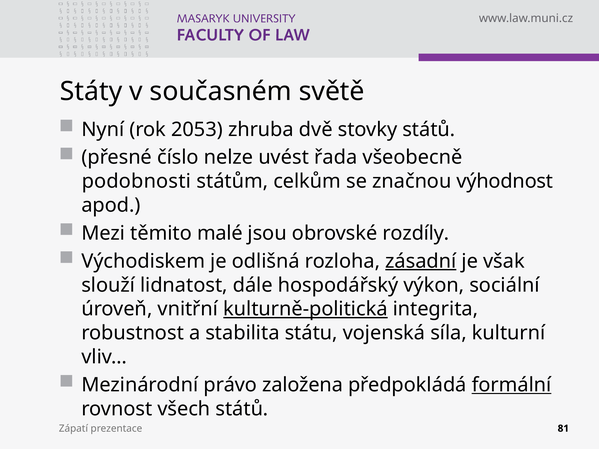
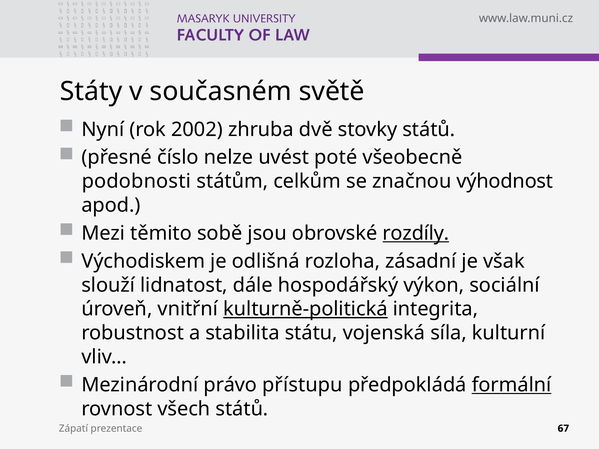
2053: 2053 -> 2002
řada: řada -> poté
malé: malé -> sobě
rozdíly underline: none -> present
zásadní underline: present -> none
založena: založena -> přístupu
81: 81 -> 67
